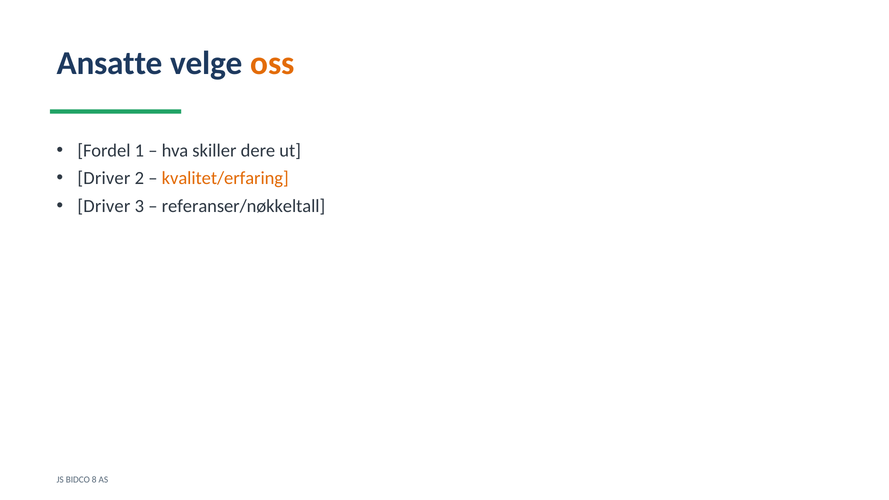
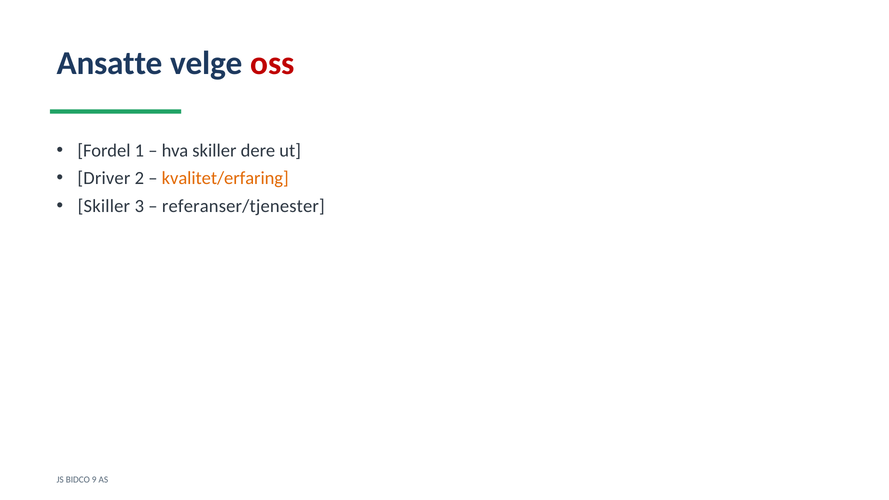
oss colour: orange -> red
Driver at (104, 206): Driver -> Skiller
referanser/nøkkeltall: referanser/nøkkeltall -> referanser/tjenester
8: 8 -> 9
